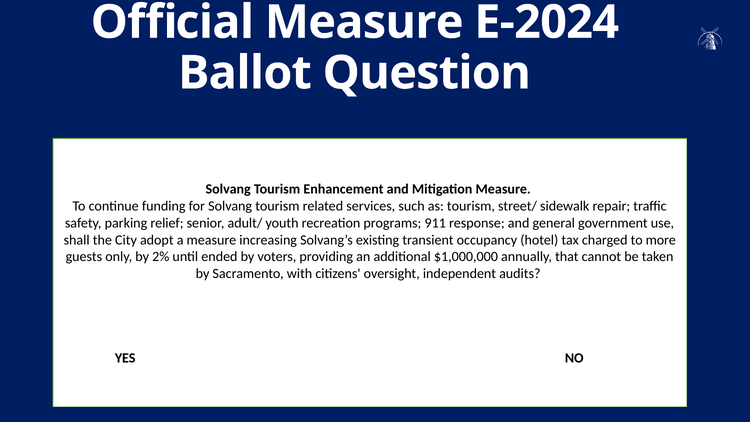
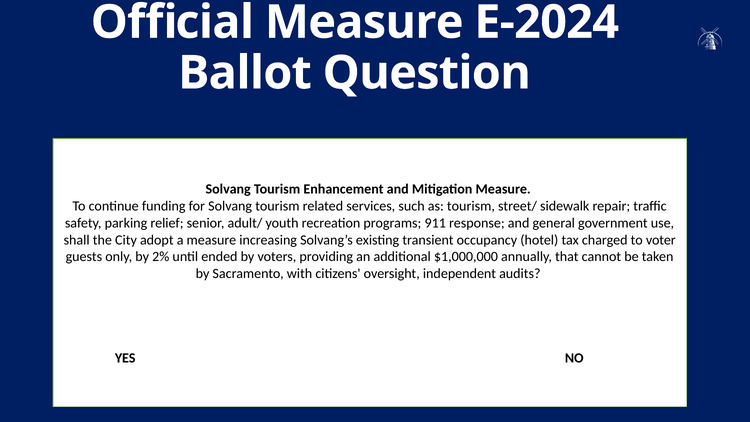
more: more -> voter
